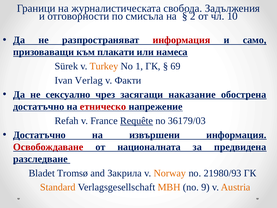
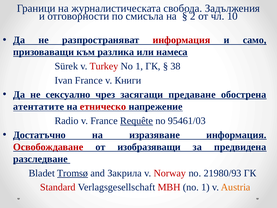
плакати: плакати -> разлика
Turkey colour: orange -> red
69: 69 -> 38
Ivan Verlag: Verlag -> France
Факти: Факти -> Книги
наказание: наказание -> предаване
достатъчно at (39, 106): достатъчно -> атентатите
Refah: Refah -> Radio
36179/03: 36179/03 -> 95461/03
извършени: извършени -> изразяване
националната: националната -> изобразяващи
Tromsø underline: none -> present
Norway colour: orange -> red
Standard colour: orange -> red
MBH colour: orange -> red
9 at (205, 187): 9 -> 1
